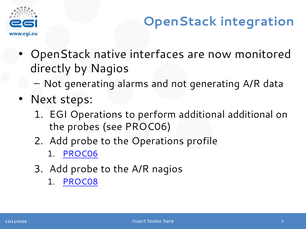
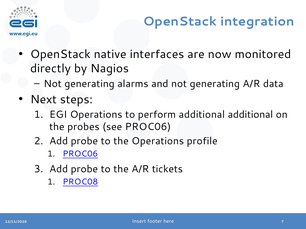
A/R nagios: nagios -> tickets
